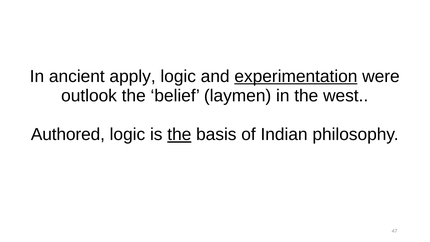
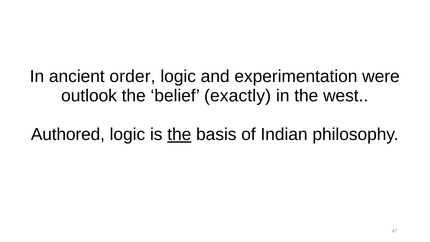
apply: apply -> order
experimentation underline: present -> none
laymen: laymen -> exactly
